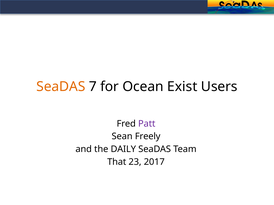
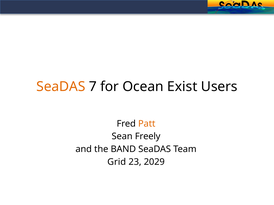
Patt colour: purple -> orange
DAILY: DAILY -> BAND
That: That -> Grid
2017: 2017 -> 2029
